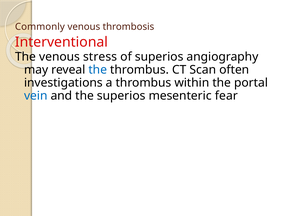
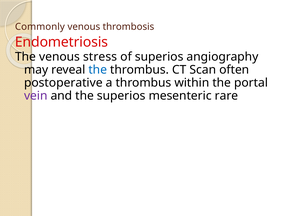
Interventional: Interventional -> Endometriosis
investigations: investigations -> postoperative
vein colour: blue -> purple
fear: fear -> rare
